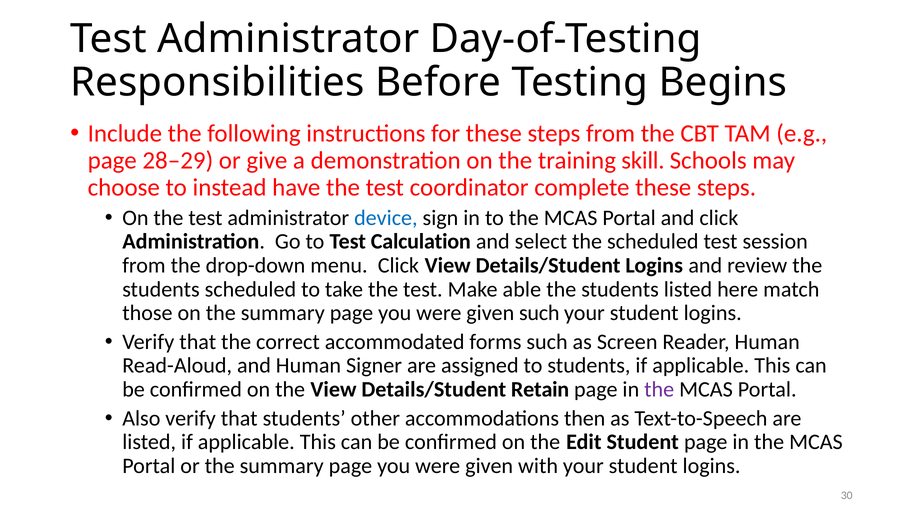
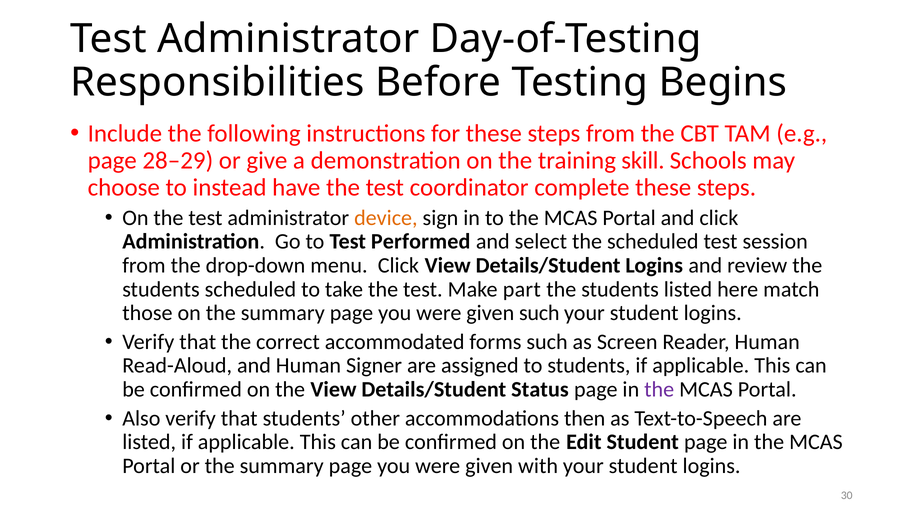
device colour: blue -> orange
Calculation: Calculation -> Performed
able: able -> part
Retain: Retain -> Status
